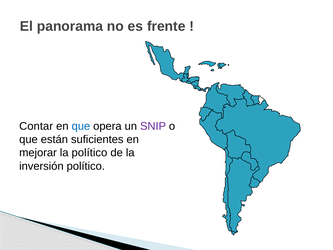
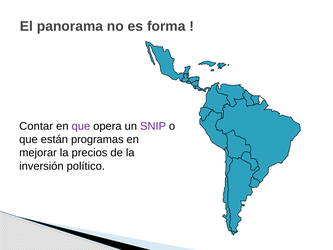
frente: frente -> forma
que at (81, 126) colour: blue -> purple
suficientes: suficientes -> programas
la político: político -> precios
